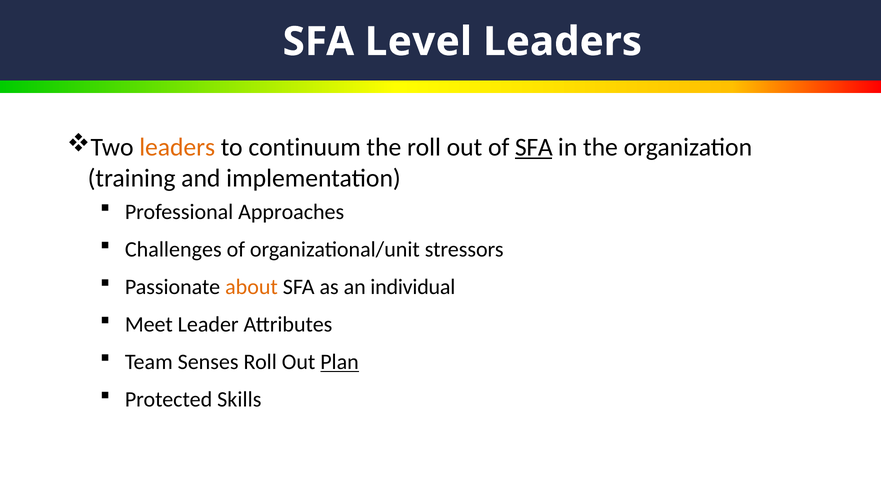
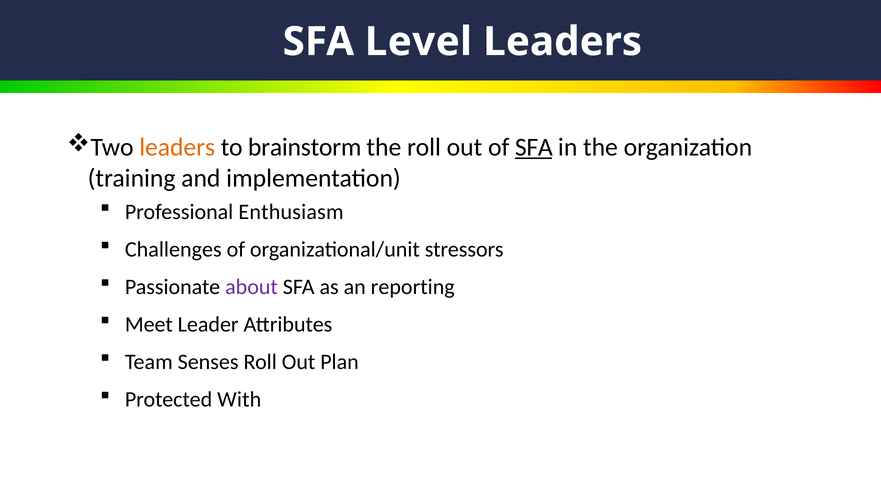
continuum: continuum -> brainstorm
Approaches: Approaches -> Enthusiasm
about colour: orange -> purple
individual: individual -> reporting
Plan underline: present -> none
Skills: Skills -> With
